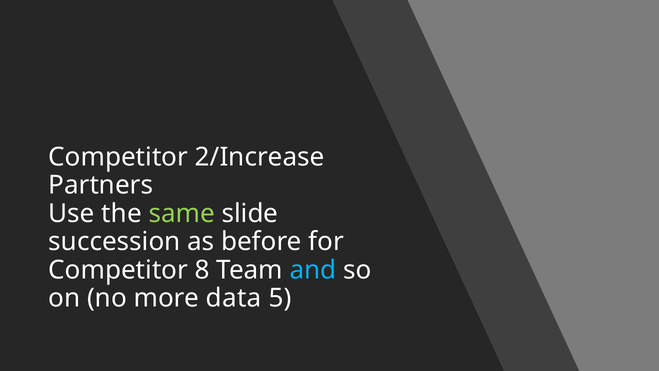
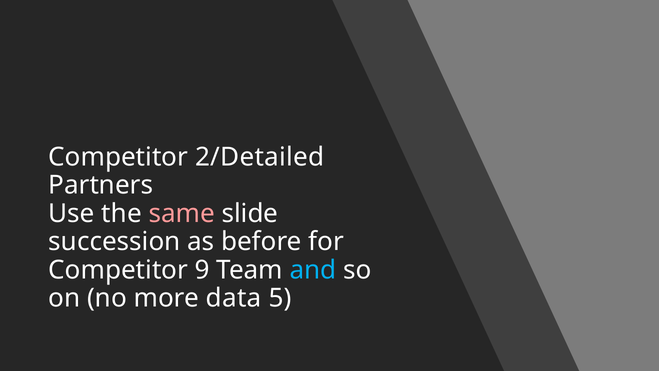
2/Increase: 2/Increase -> 2/Detailed
same colour: light green -> pink
8: 8 -> 9
